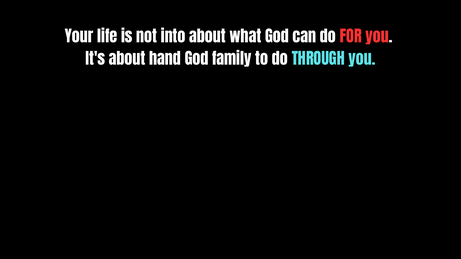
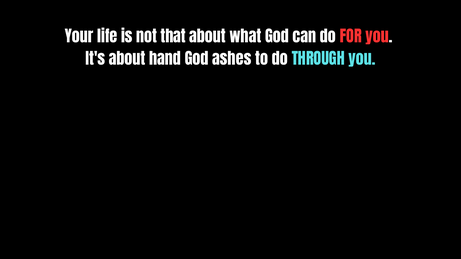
into: into -> that
family: family -> ashes
